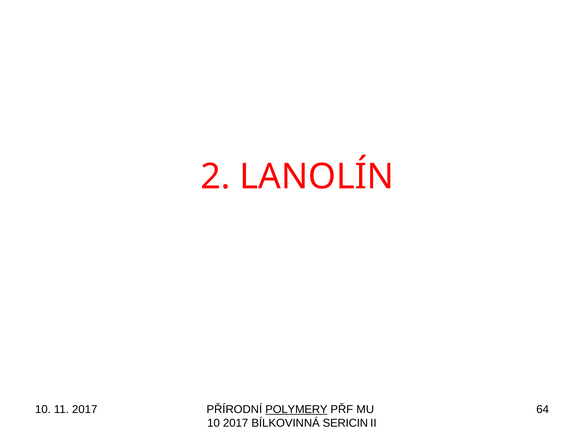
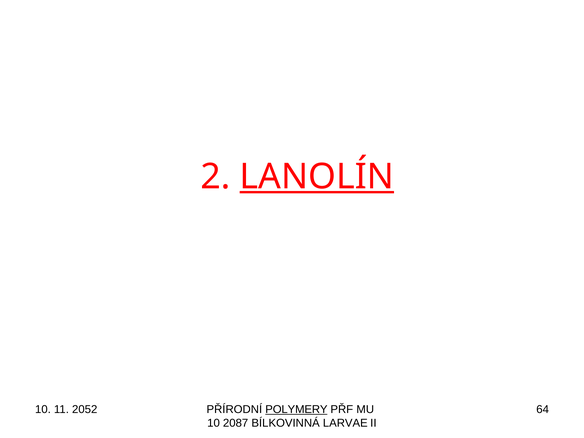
LANOLÍN underline: none -> present
11 2017: 2017 -> 2052
10 2017: 2017 -> 2087
SERICIN: SERICIN -> LARVAE
